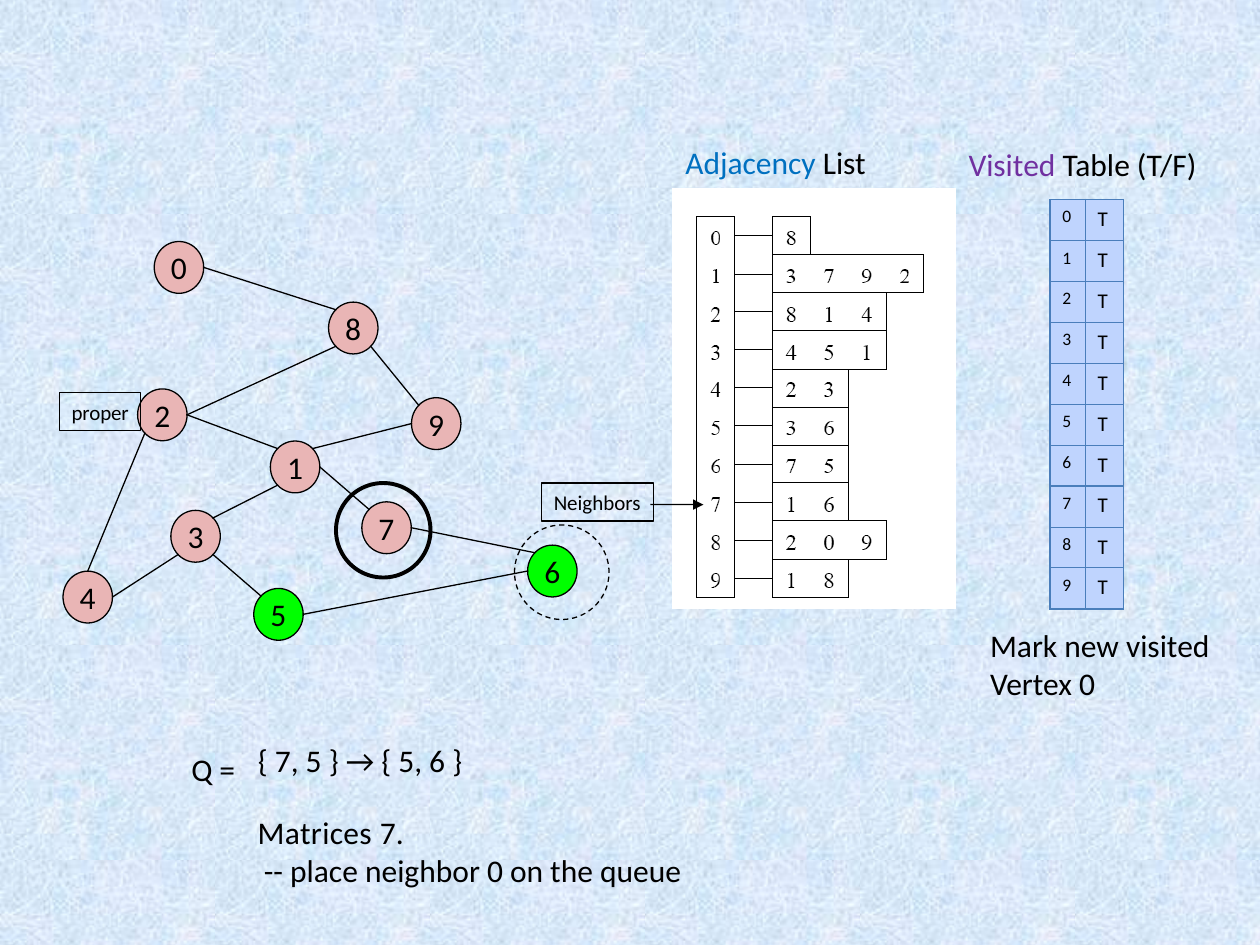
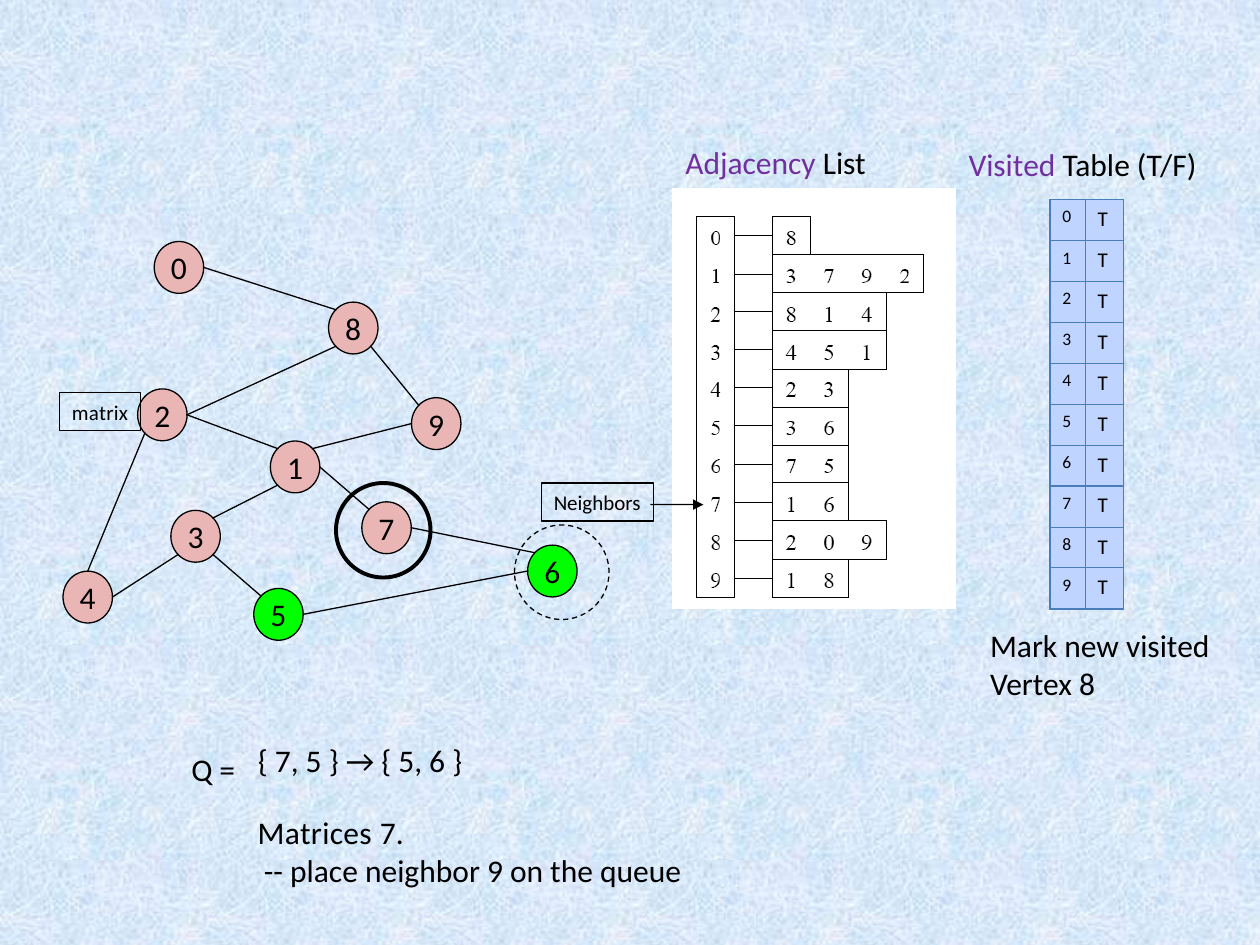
Adjacency colour: blue -> purple
proper: proper -> matrix
Vertex 0: 0 -> 8
neighbor 0: 0 -> 9
